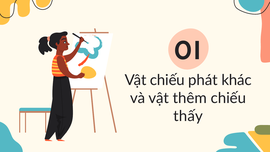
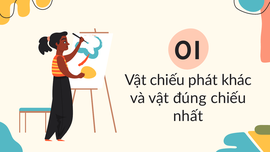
thêm: thêm -> đúng
thấy: thấy -> nhất
